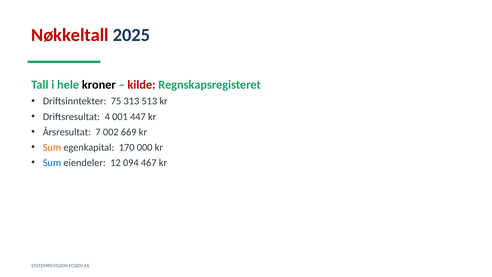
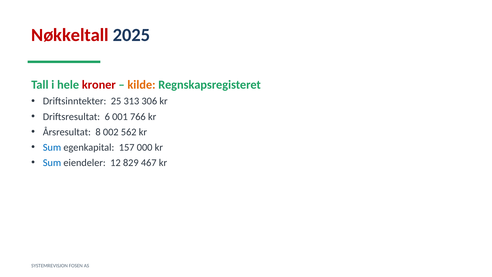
kroner colour: black -> red
kilde colour: red -> orange
75: 75 -> 25
513: 513 -> 306
4: 4 -> 6
447: 447 -> 766
7: 7 -> 8
669: 669 -> 562
Sum at (52, 147) colour: orange -> blue
170: 170 -> 157
094: 094 -> 829
